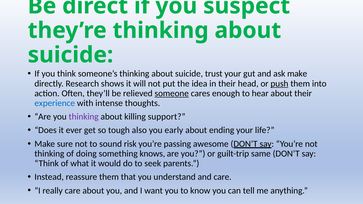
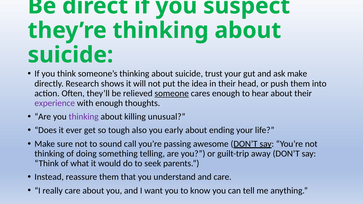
push underline: present -> none
experience colour: blue -> purple
with intense: intense -> enough
support: support -> unusual
risk: risk -> call
knows: knows -> telling
same: same -> away
